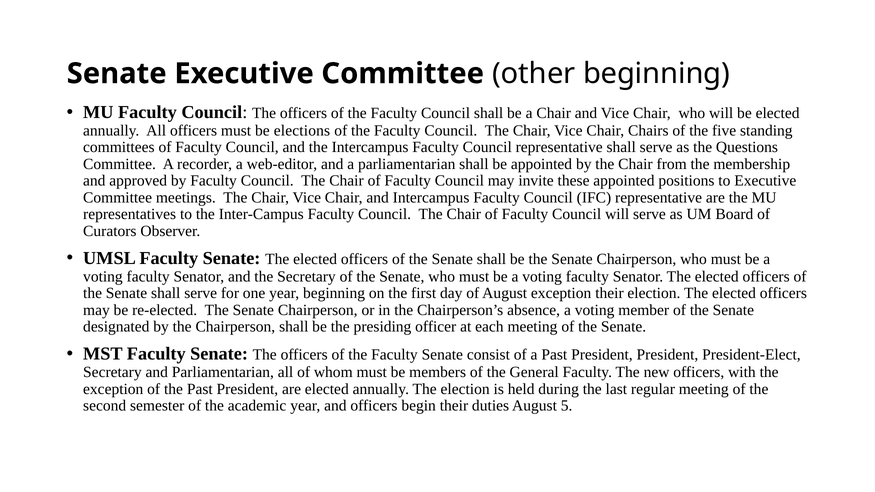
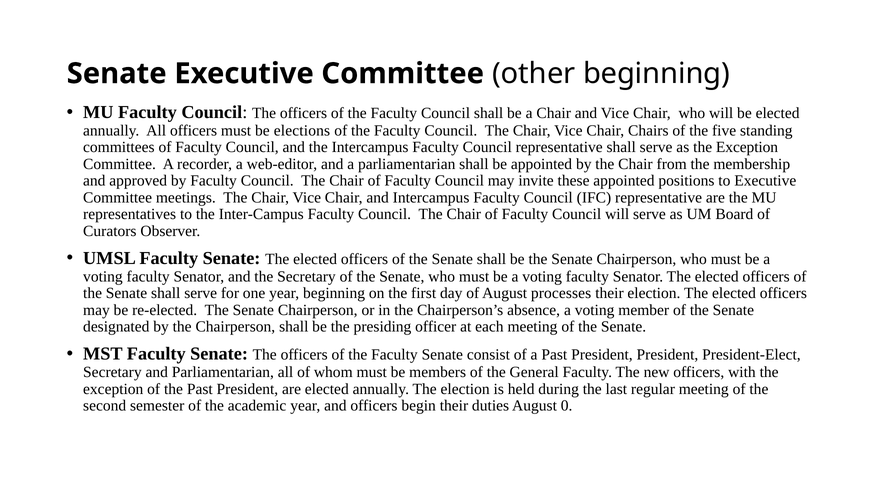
as the Questions: Questions -> Exception
August exception: exception -> processes
5: 5 -> 0
